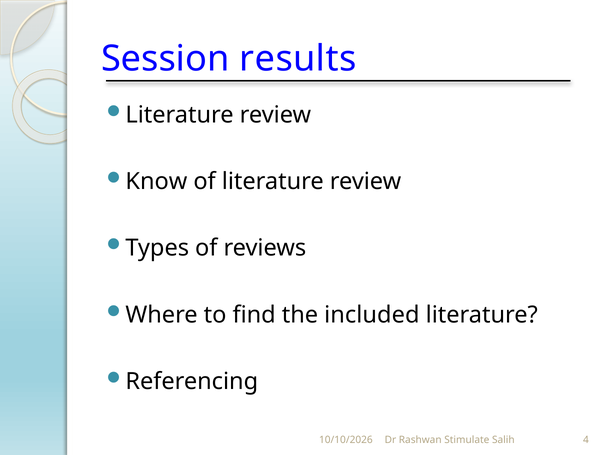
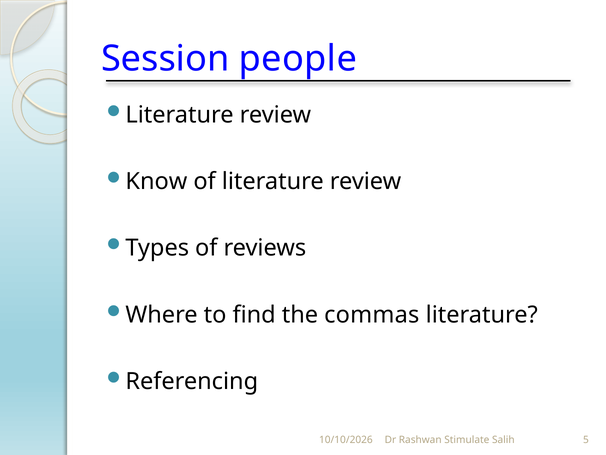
results: results -> people
included: included -> commas
4: 4 -> 5
